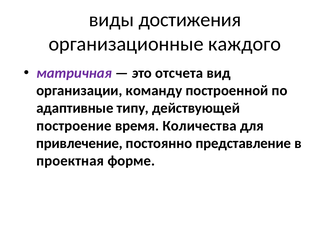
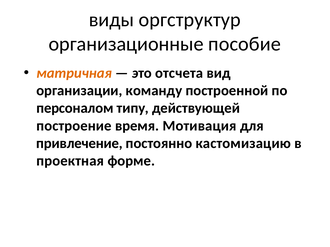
достижения: достижения -> оргструктур
каждого: каждого -> пособие
матричная colour: purple -> orange
адаптивные: адаптивные -> персоналом
Количества: Количества -> Мотивация
представление: представление -> кастомизацию
